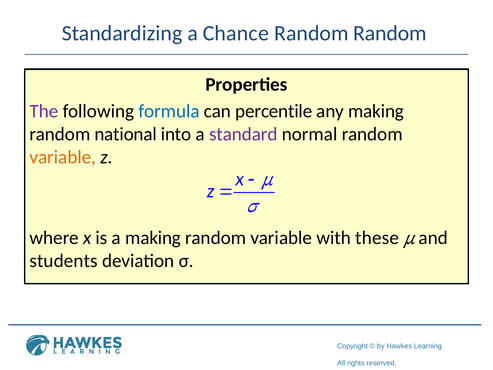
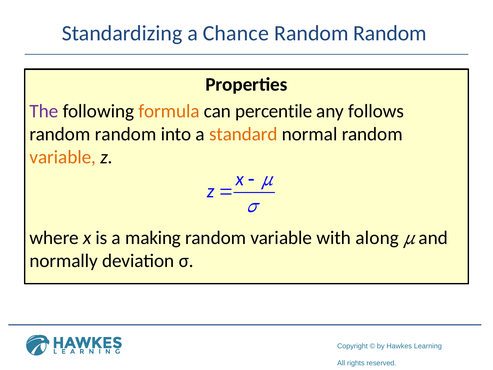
formula colour: blue -> orange
any making: making -> follows
national at (126, 134): national -> random
standard colour: purple -> orange
these: these -> along
students: students -> normally
